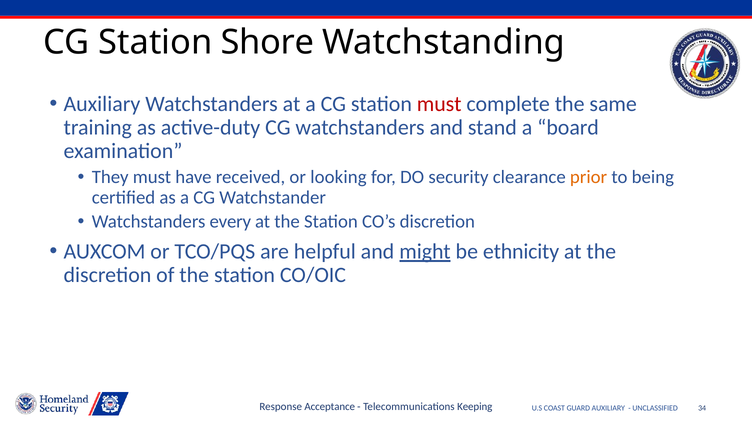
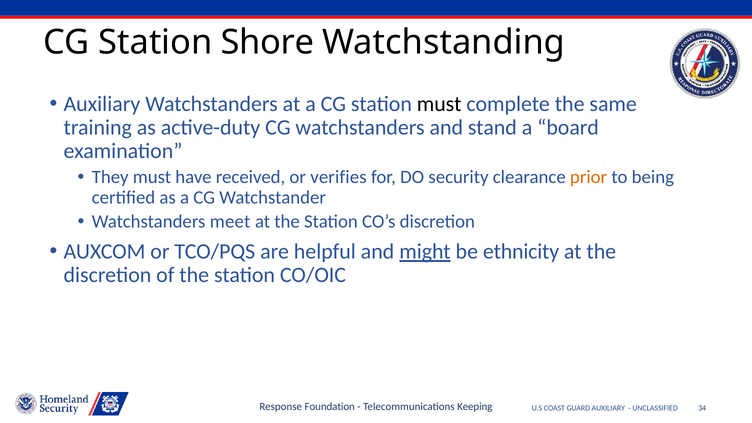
must at (439, 104) colour: red -> black
looking: looking -> verifies
every: every -> meet
Acceptance: Acceptance -> Foundation
